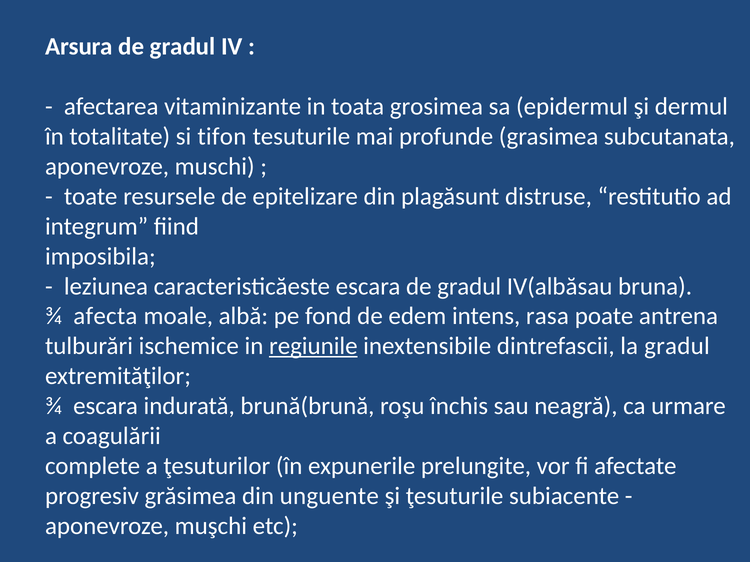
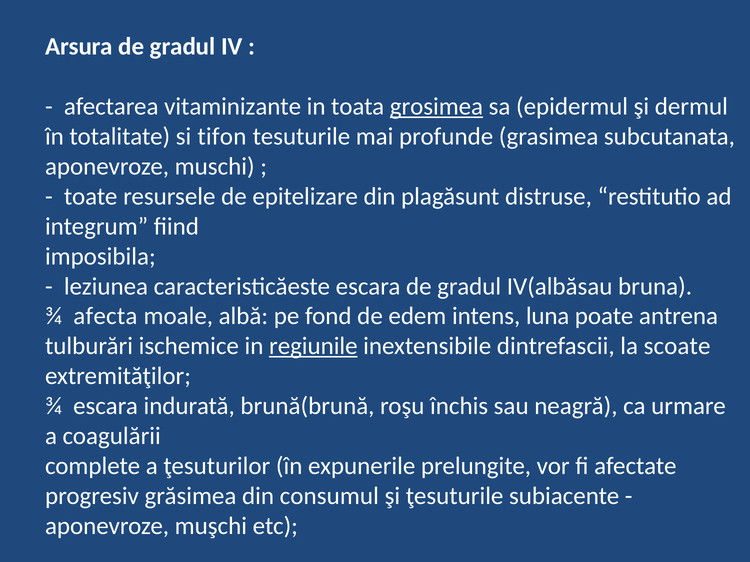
grosimea underline: none -> present
rasa: rasa -> luna
la gradul: gradul -> scoate
unguente: unguente -> consumul
